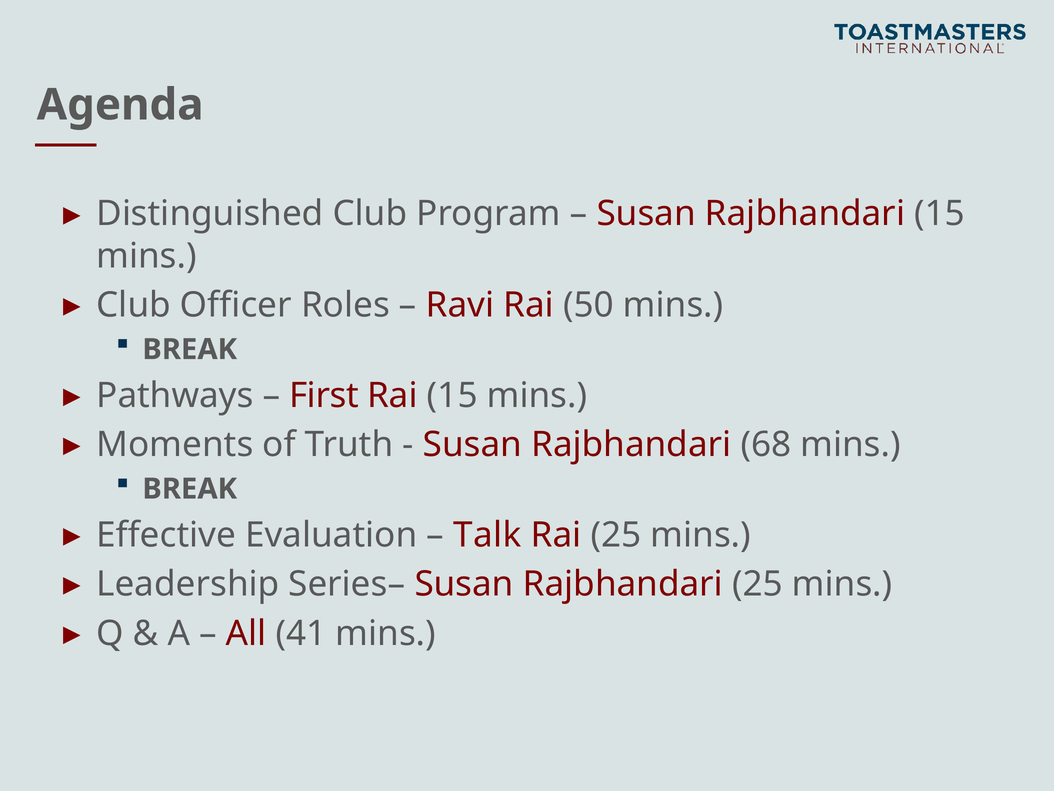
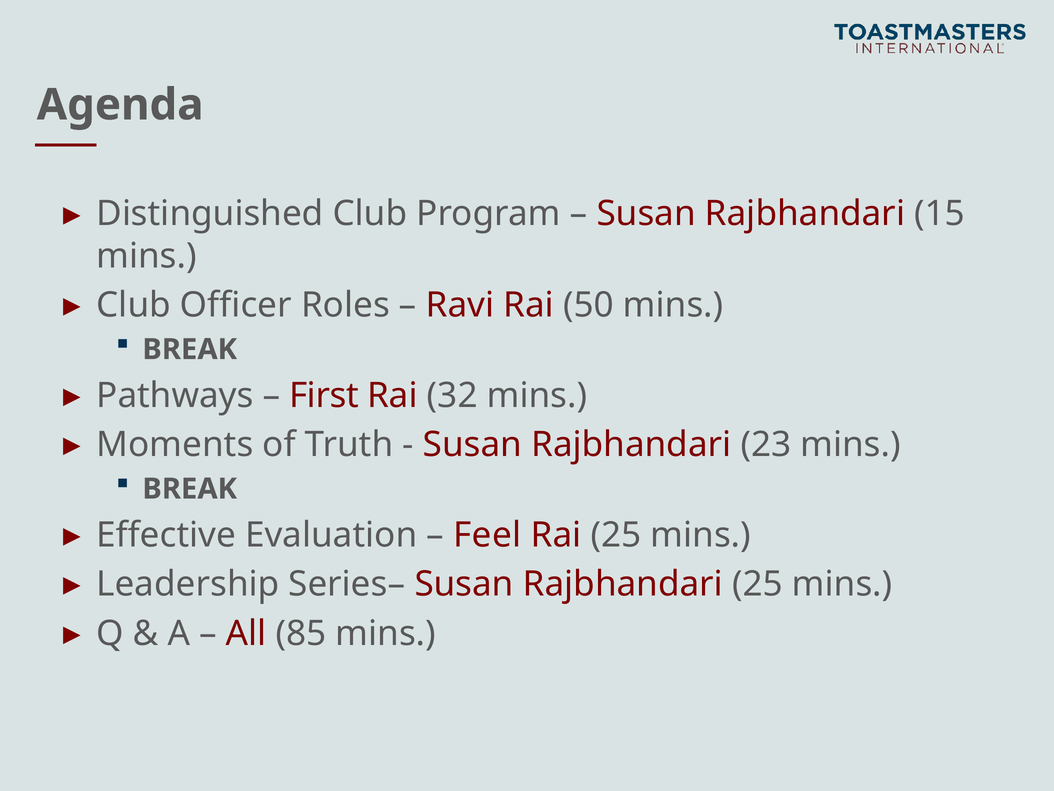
Rai 15: 15 -> 32
68: 68 -> 23
Talk: Talk -> Feel
41: 41 -> 85
